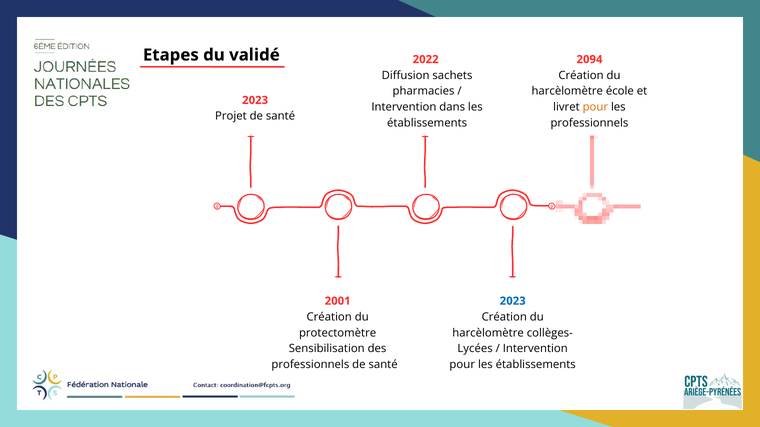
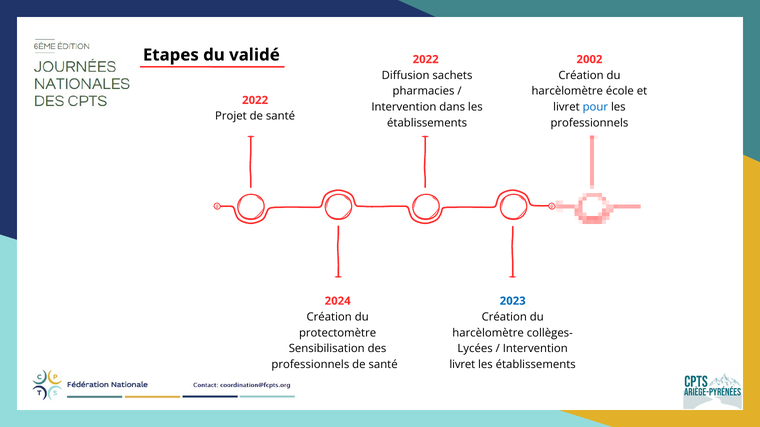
2094: 2094 -> 2002
2023 at (255, 100): 2023 -> 2022
pour at (595, 107) colour: orange -> blue
2001: 2001 -> 2024
pour at (462, 365): pour -> livret
